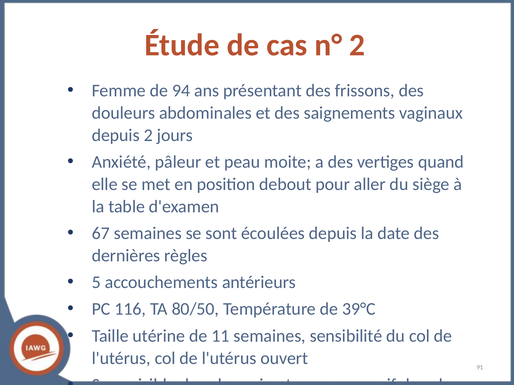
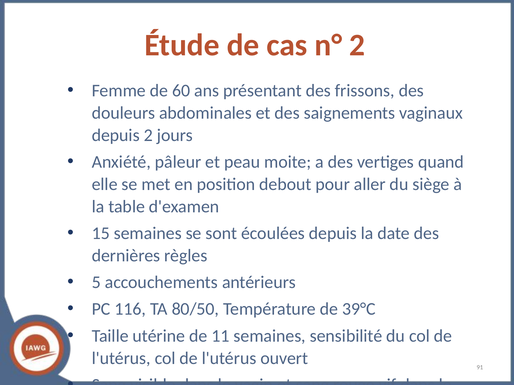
94: 94 -> 60
67: 67 -> 15
